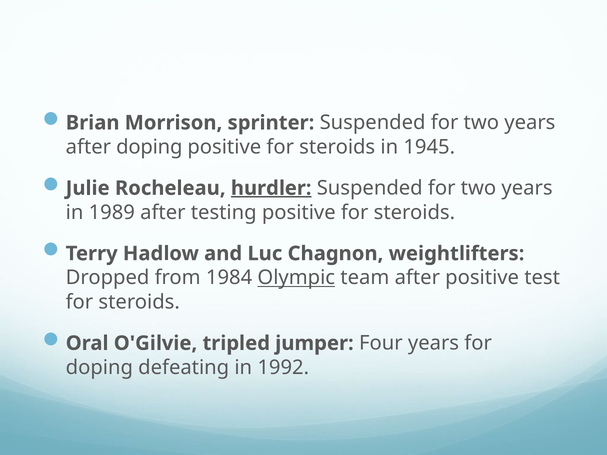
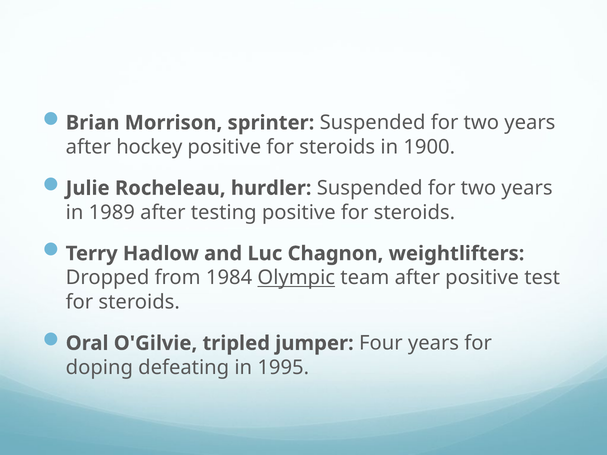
after doping: doping -> hockey
1945: 1945 -> 1900
hurdler underline: present -> none
1992: 1992 -> 1995
